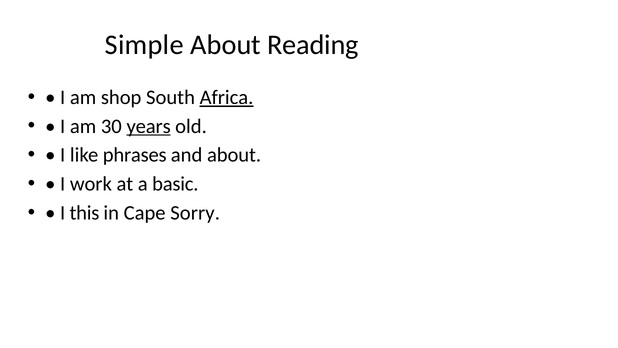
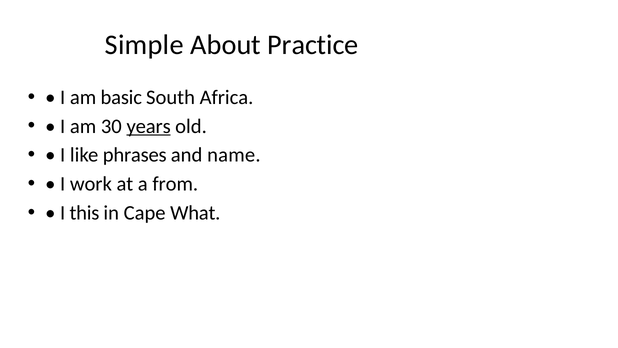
Reading: Reading -> Practice
shop: shop -> basic
Africa underline: present -> none
and about: about -> name
basic: basic -> from
Sorry: Sorry -> What
